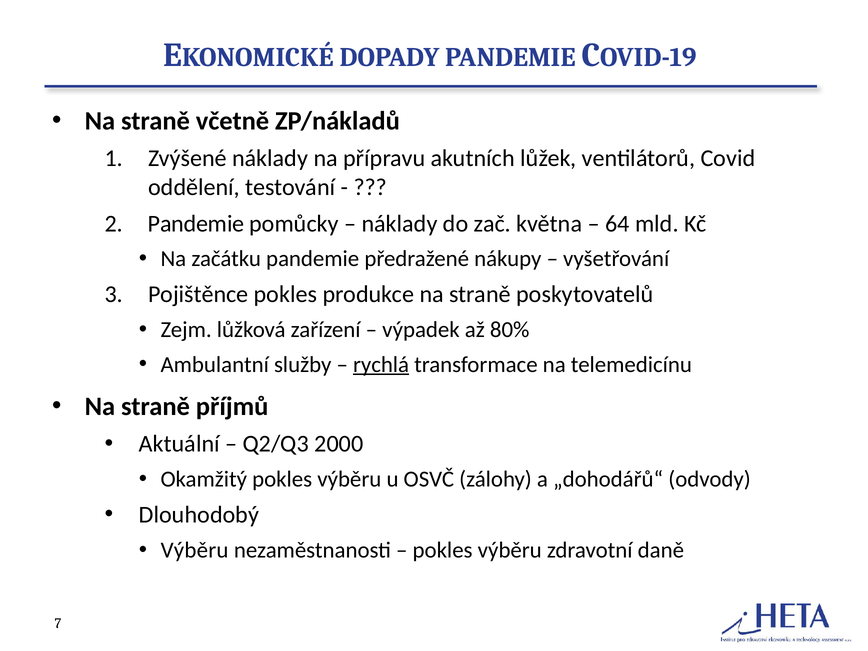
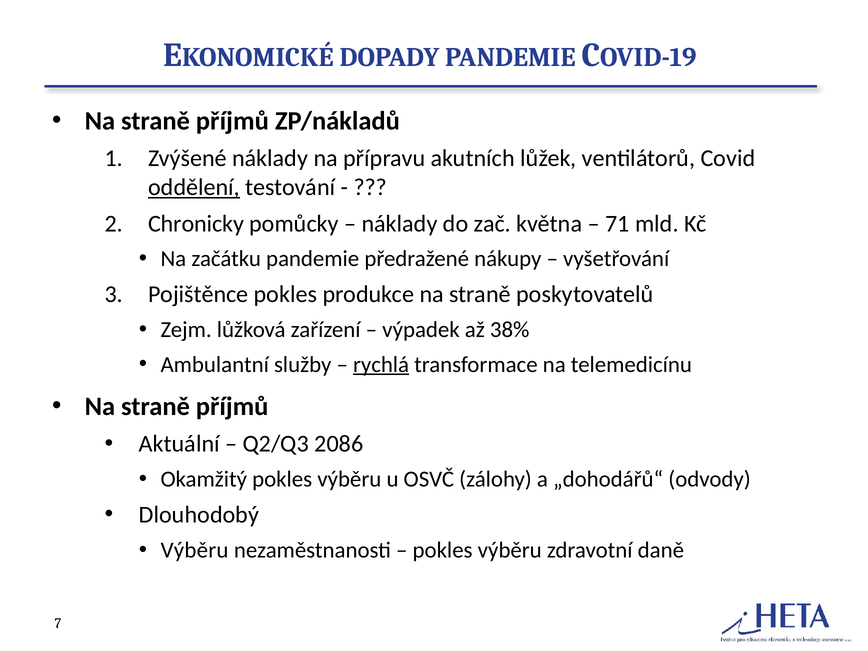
včetně at (232, 121): včetně -> příjmů
oddělení underline: none -> present
Pandemie at (196, 224): Pandemie -> Chronicky
64: 64 -> 71
80%: 80% -> 38%
2000: 2000 -> 2086
